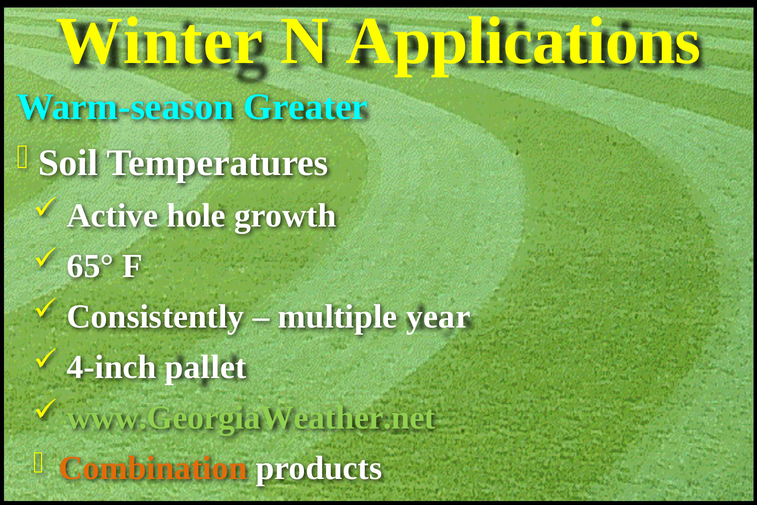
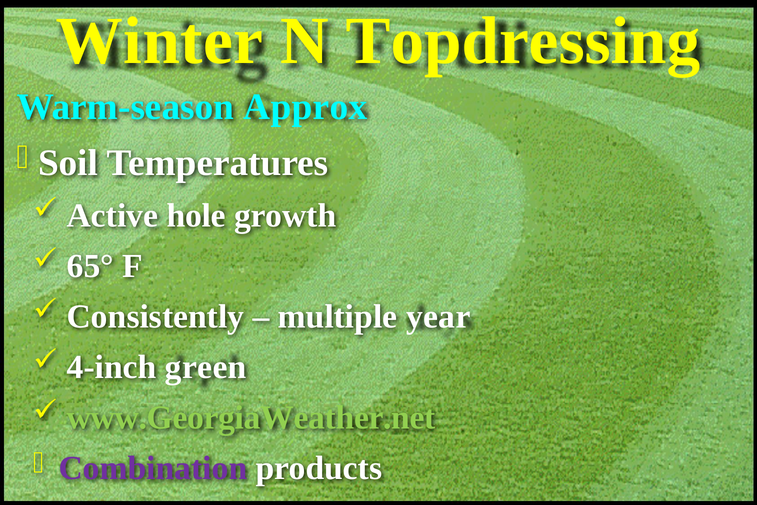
Applications: Applications -> Topdressing
Greater: Greater -> Approx
pallet: pallet -> green
Combination colour: orange -> purple
